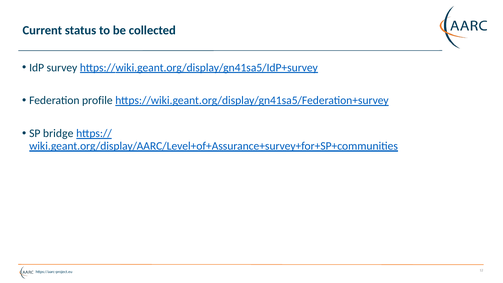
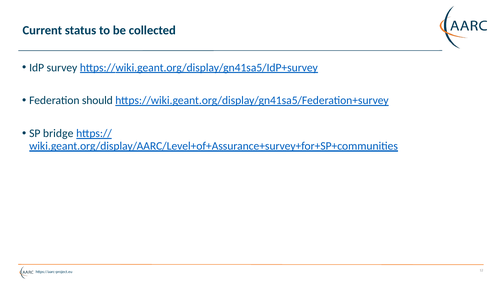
profile: profile -> should
